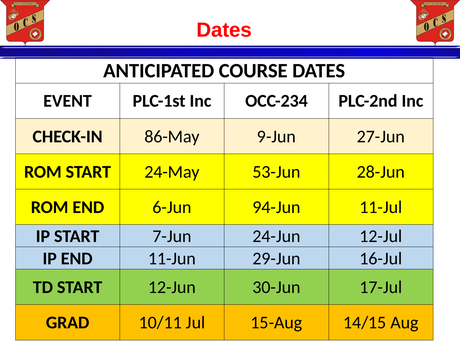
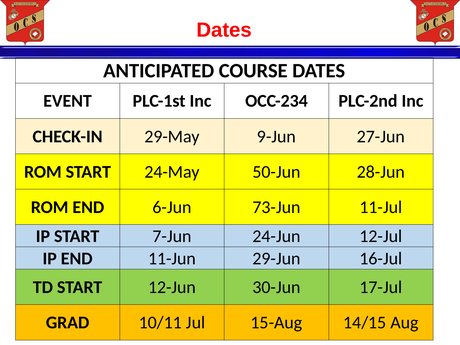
86-May: 86-May -> 29-May
53-Jun: 53-Jun -> 50-Jun
94-Jun: 94-Jun -> 73-Jun
